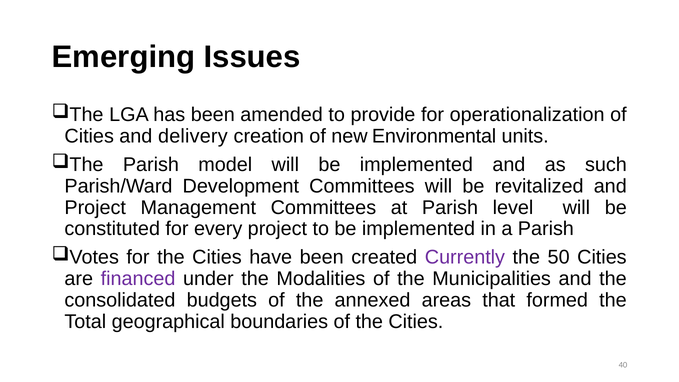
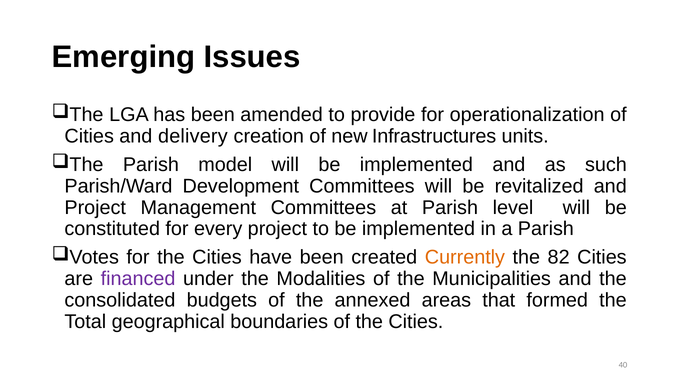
Environmental: Environmental -> Infrastructures
Currently colour: purple -> orange
50: 50 -> 82
